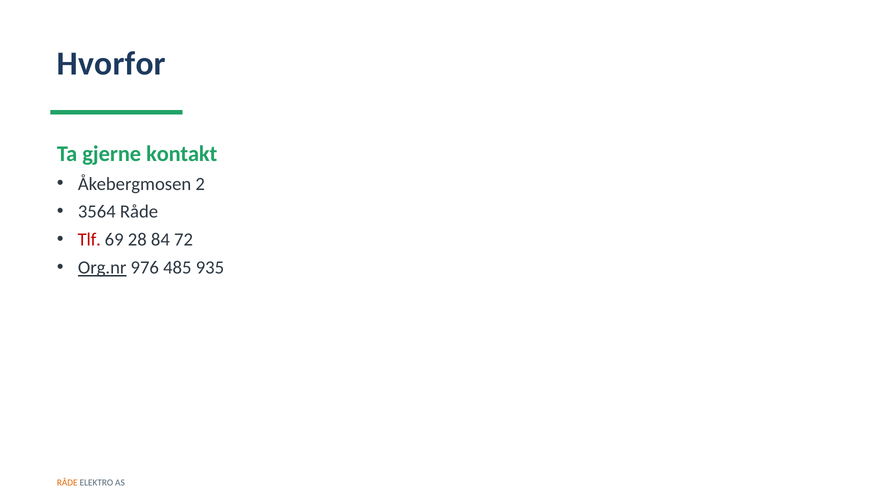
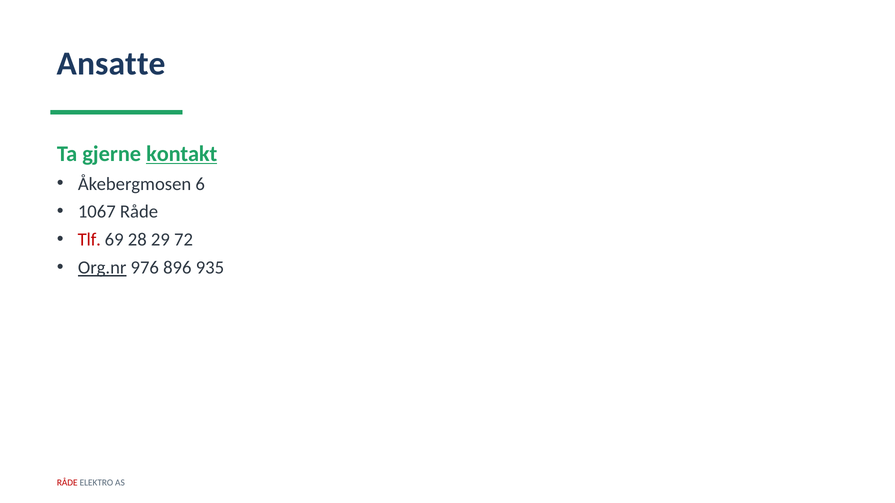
Hvorfor: Hvorfor -> Ansatte
kontakt underline: none -> present
2: 2 -> 6
3564: 3564 -> 1067
84: 84 -> 29
485: 485 -> 896
RÅDE at (67, 483) colour: orange -> red
